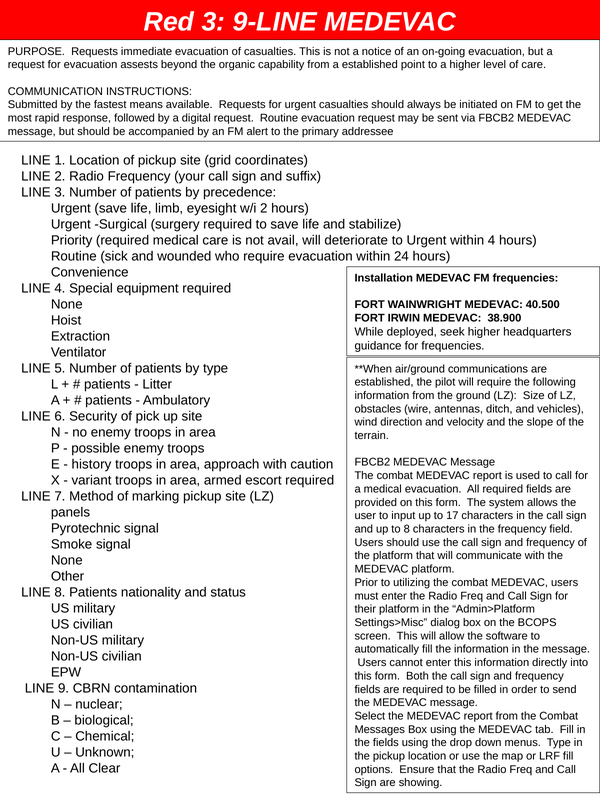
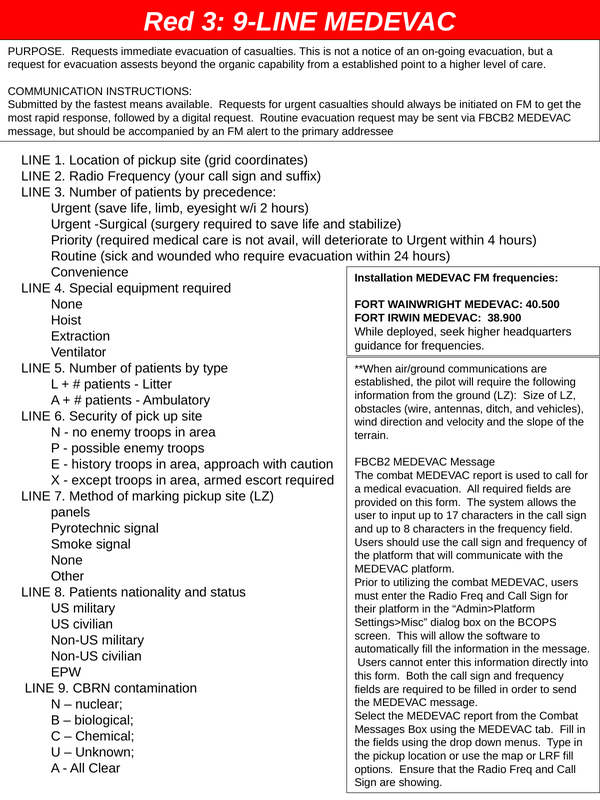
variant: variant -> except
